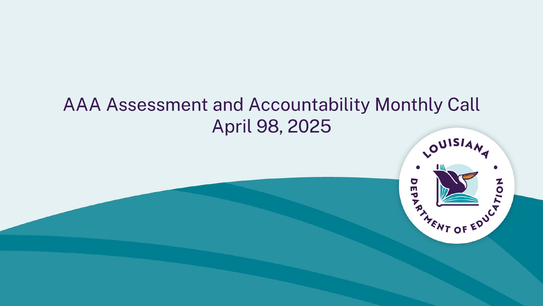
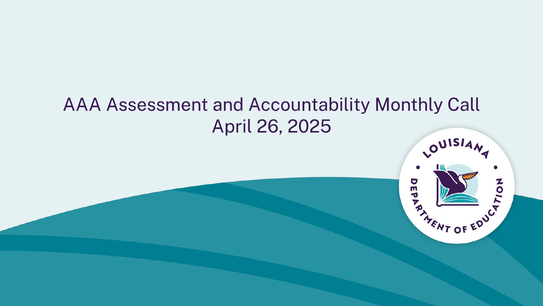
98: 98 -> 26
